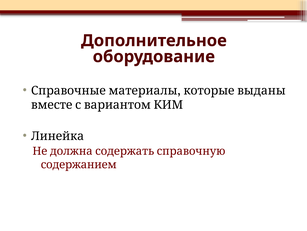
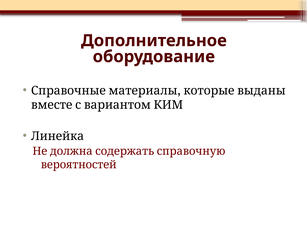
содержанием: содержанием -> вероятностей
